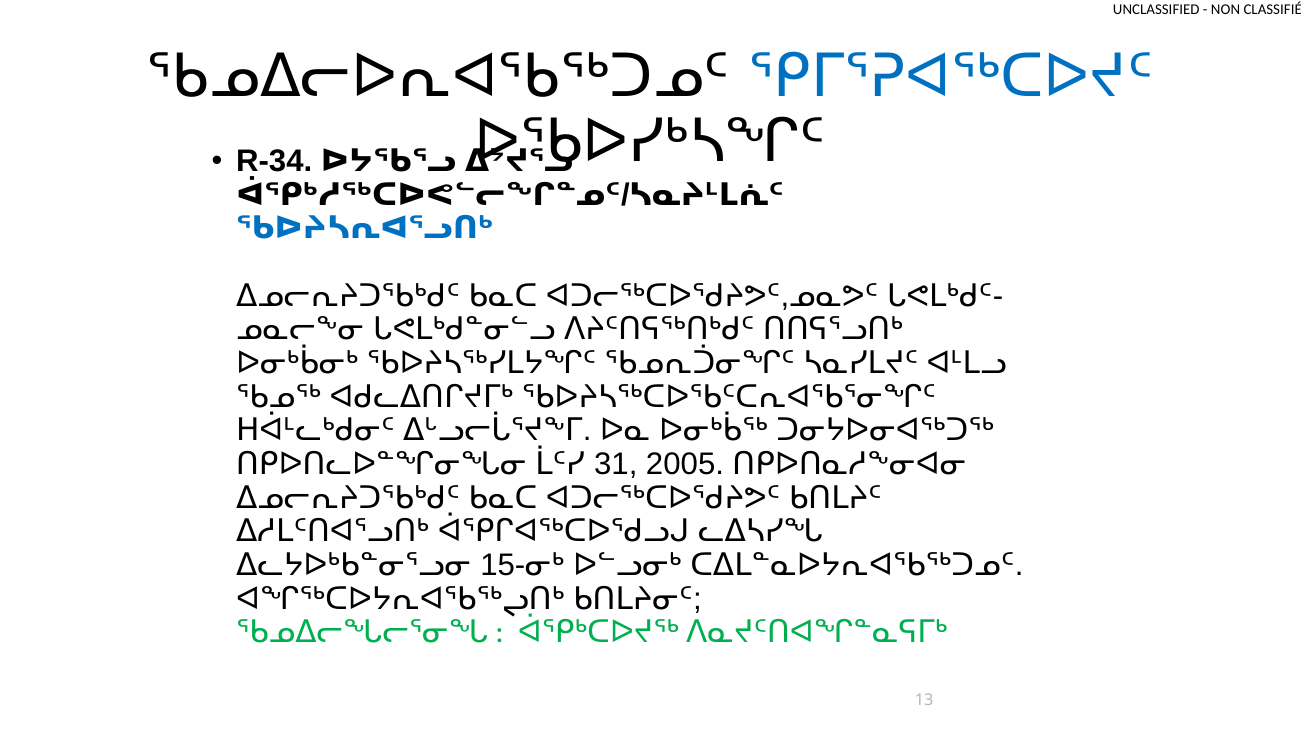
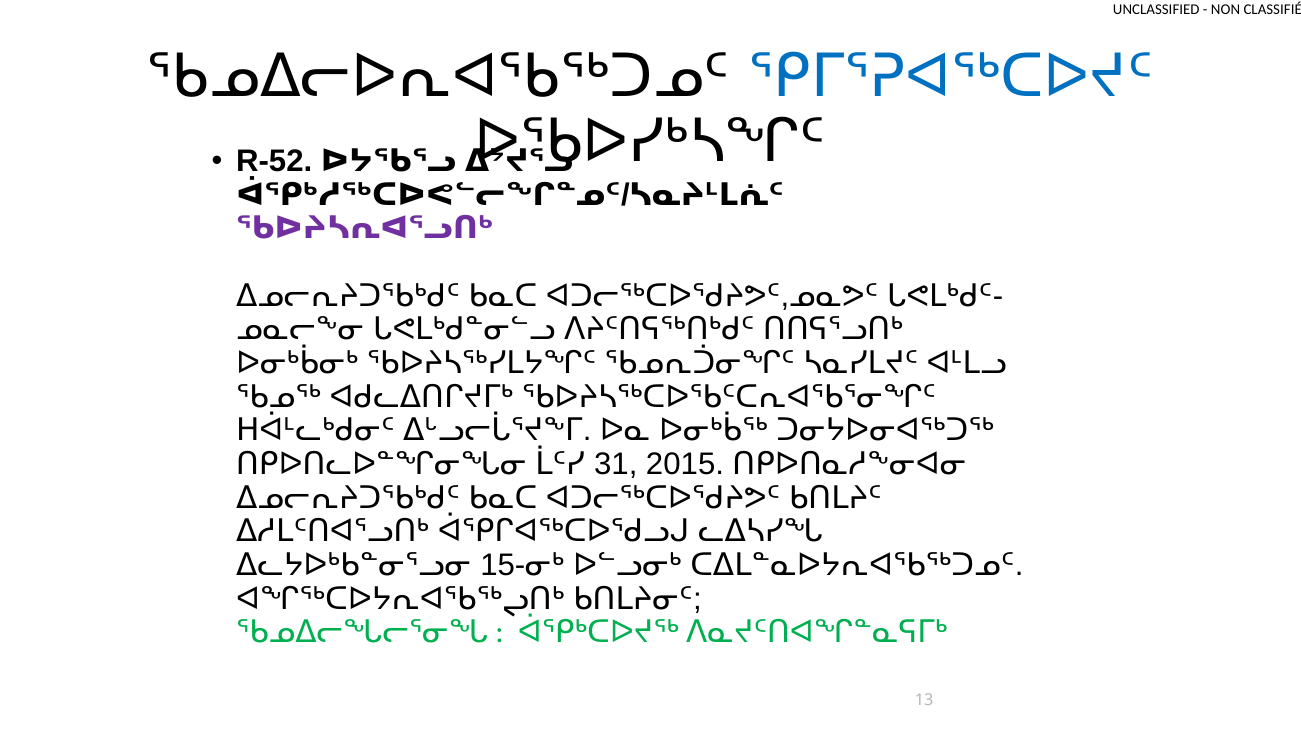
R-34: R-34 -> R-52
ᖃᐅᔨᓴᕆᐊᕐᓗᑎᒃ colour: blue -> purple
2005: 2005 -> 2015
